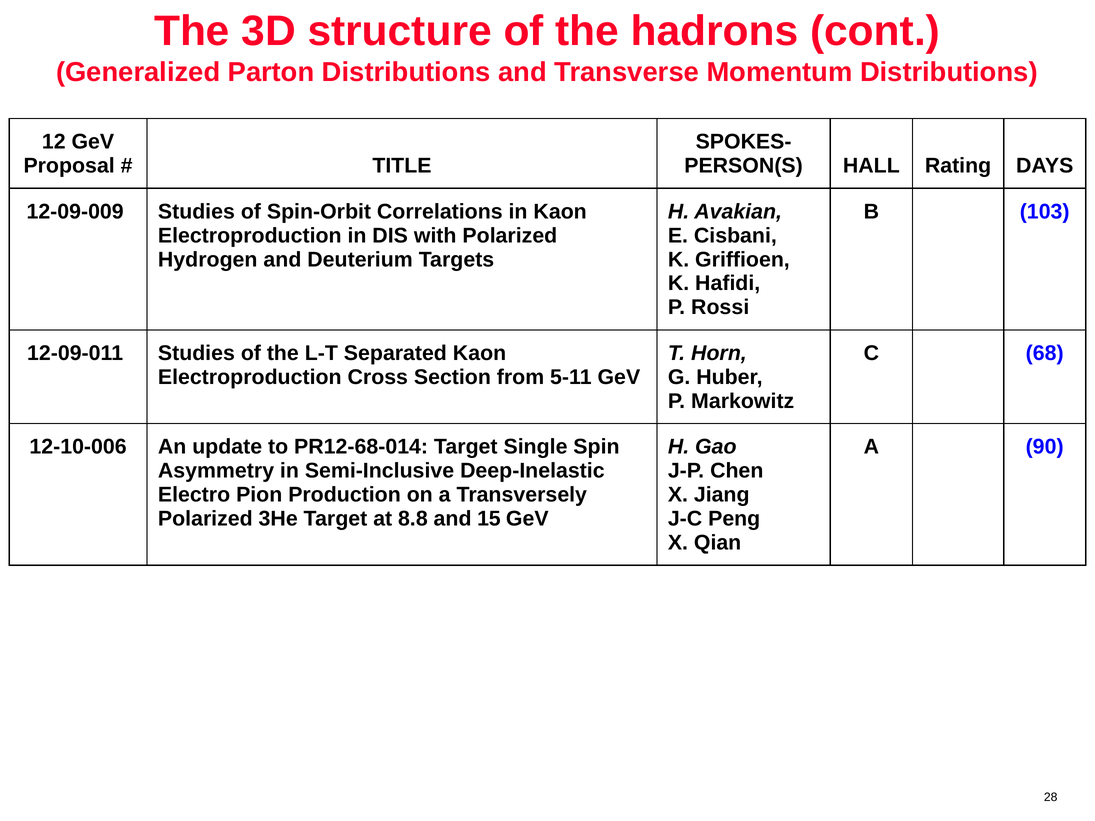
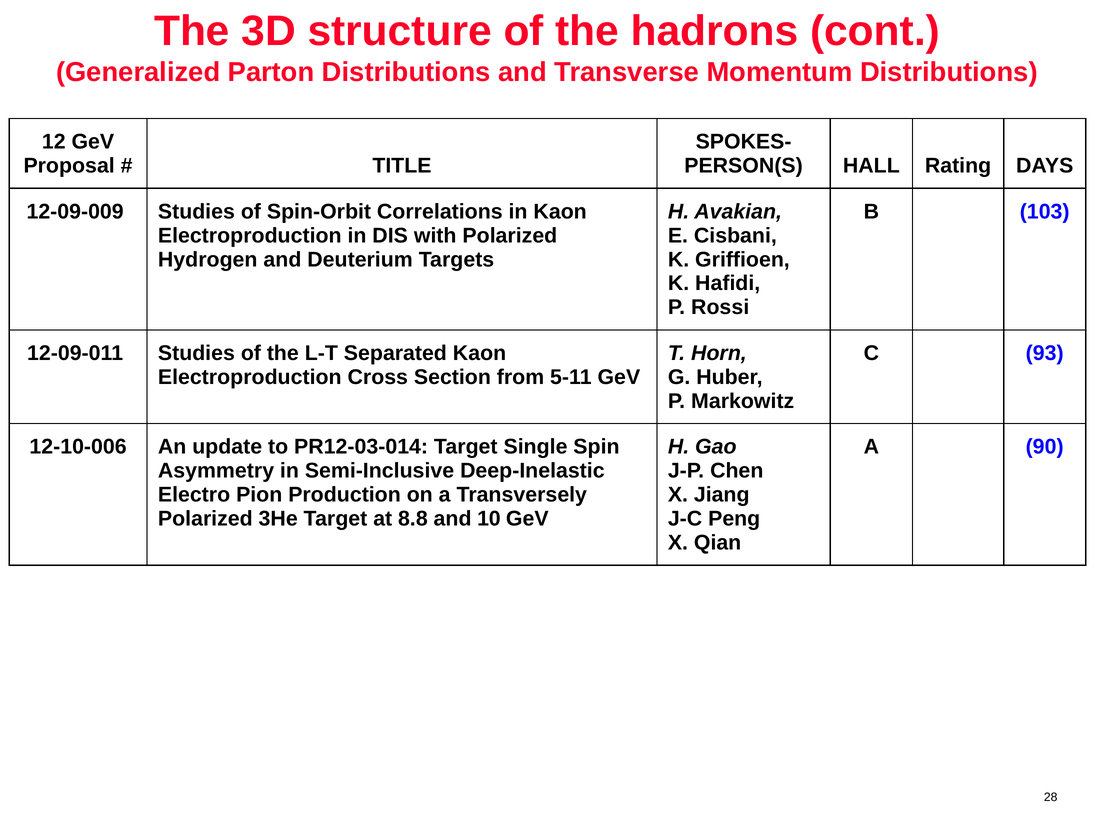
68: 68 -> 93
PR12-68-014: PR12-68-014 -> PR12-03-014
15: 15 -> 10
